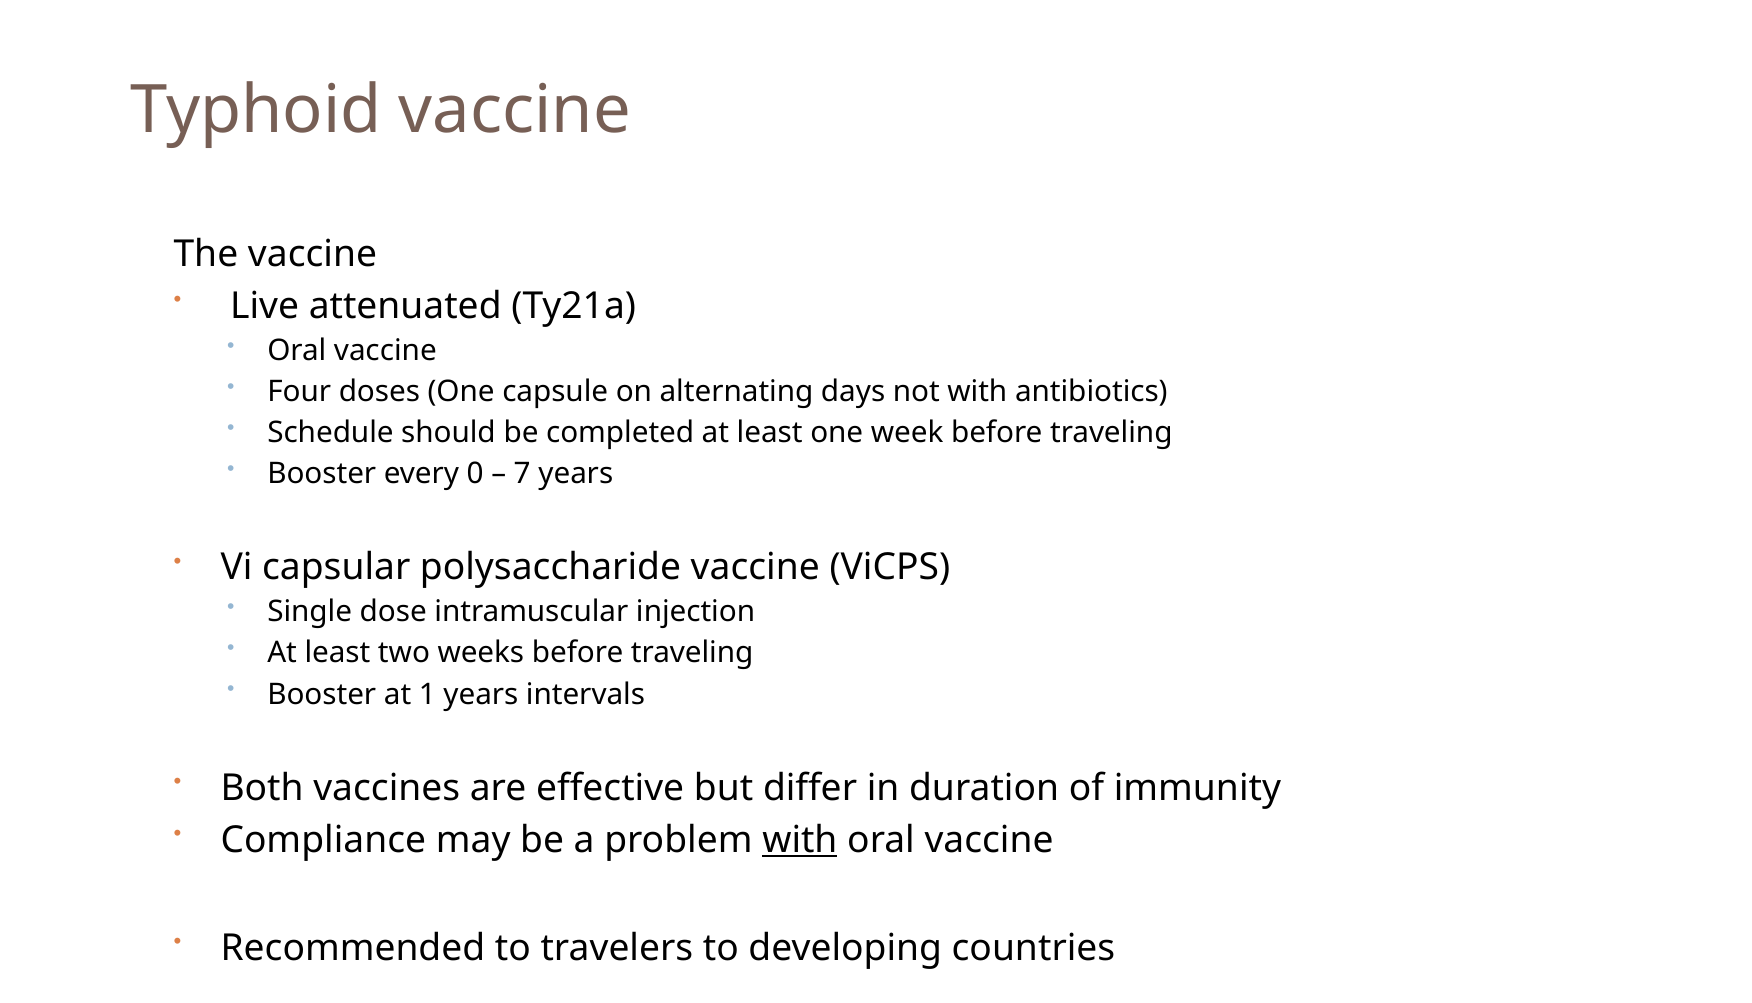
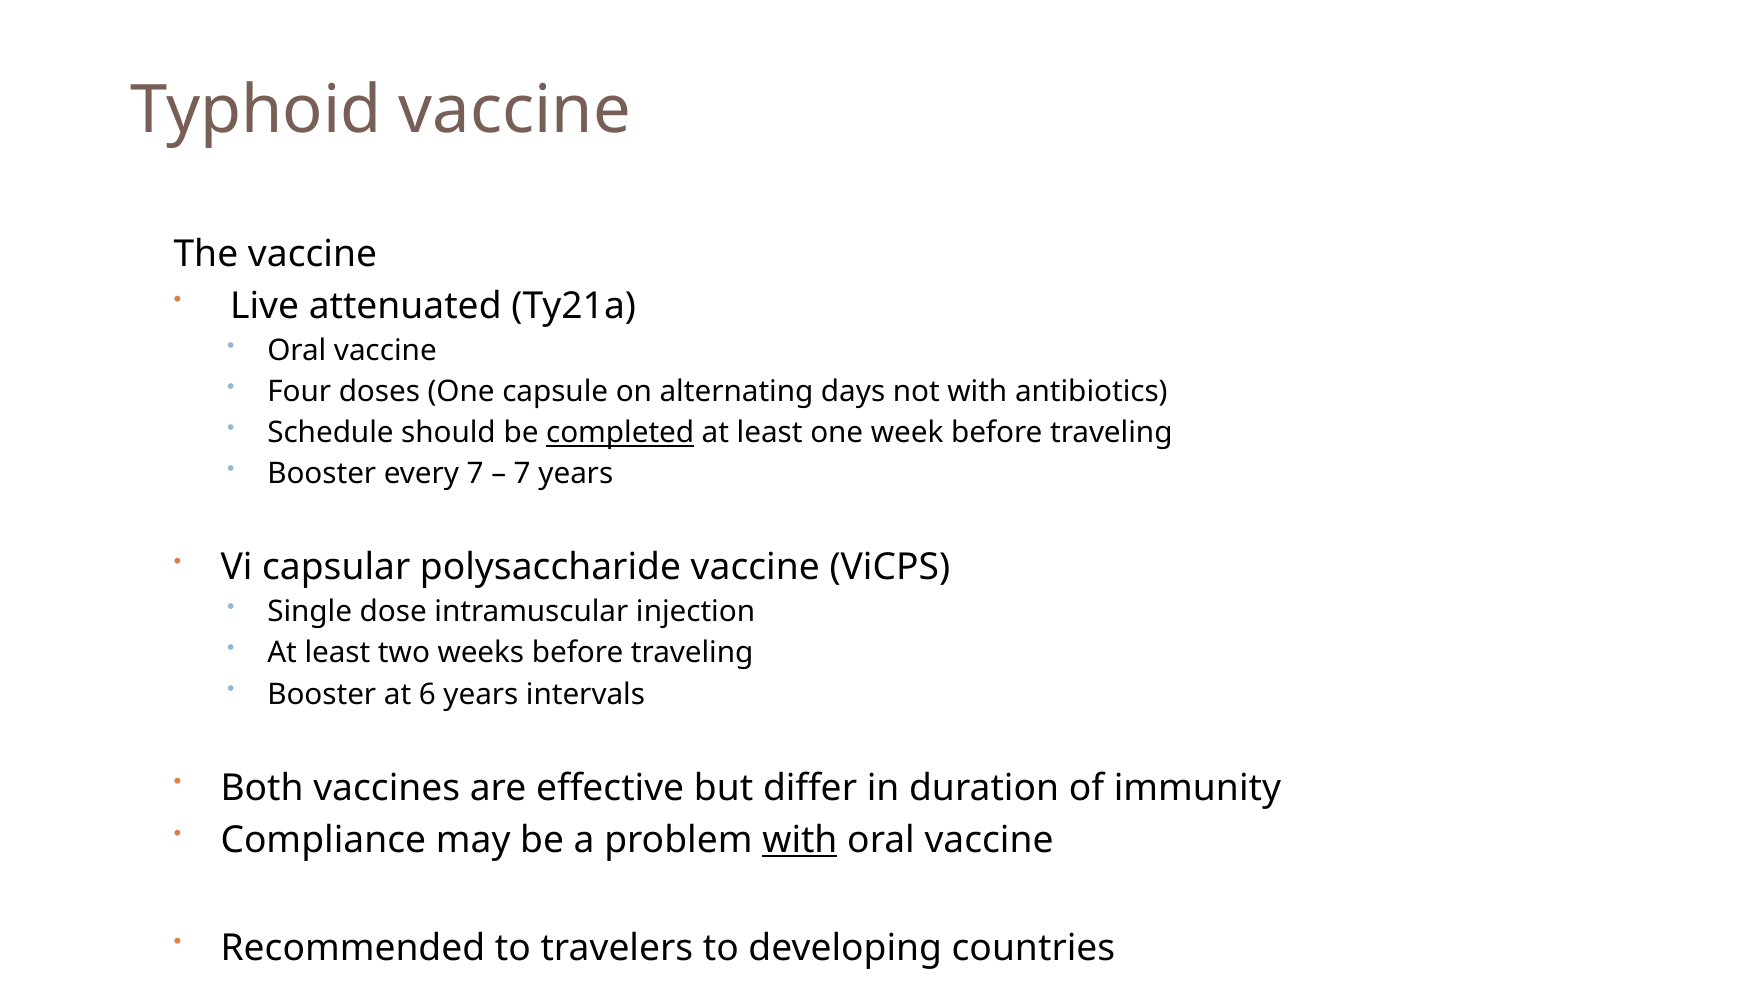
completed underline: none -> present
every 0: 0 -> 7
1: 1 -> 6
